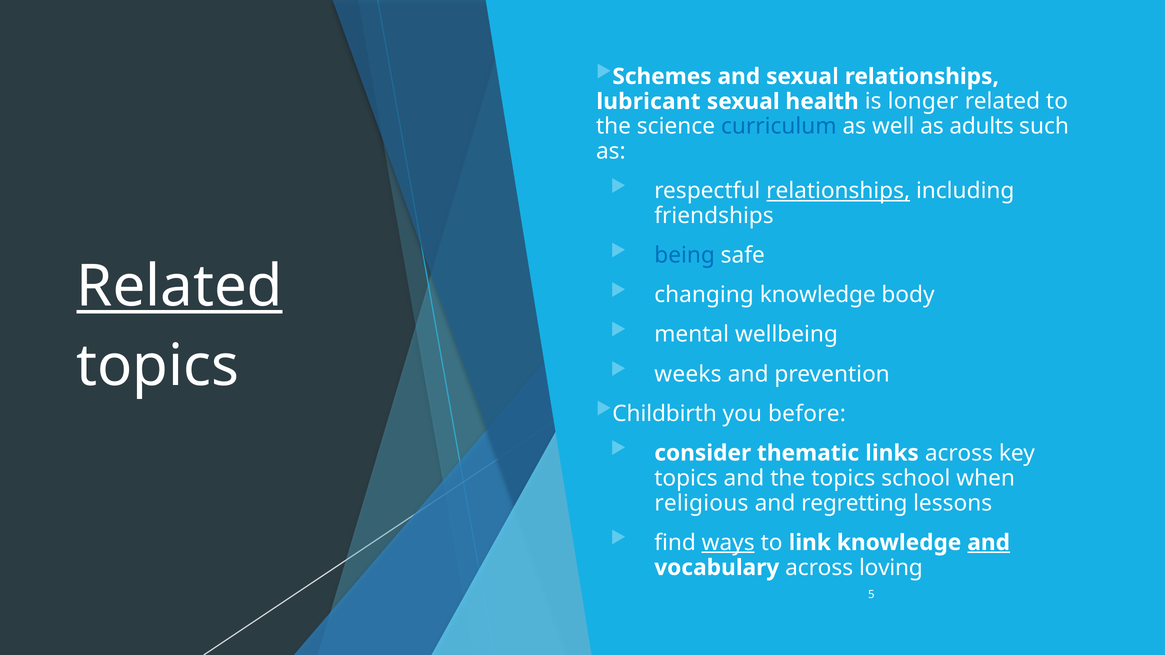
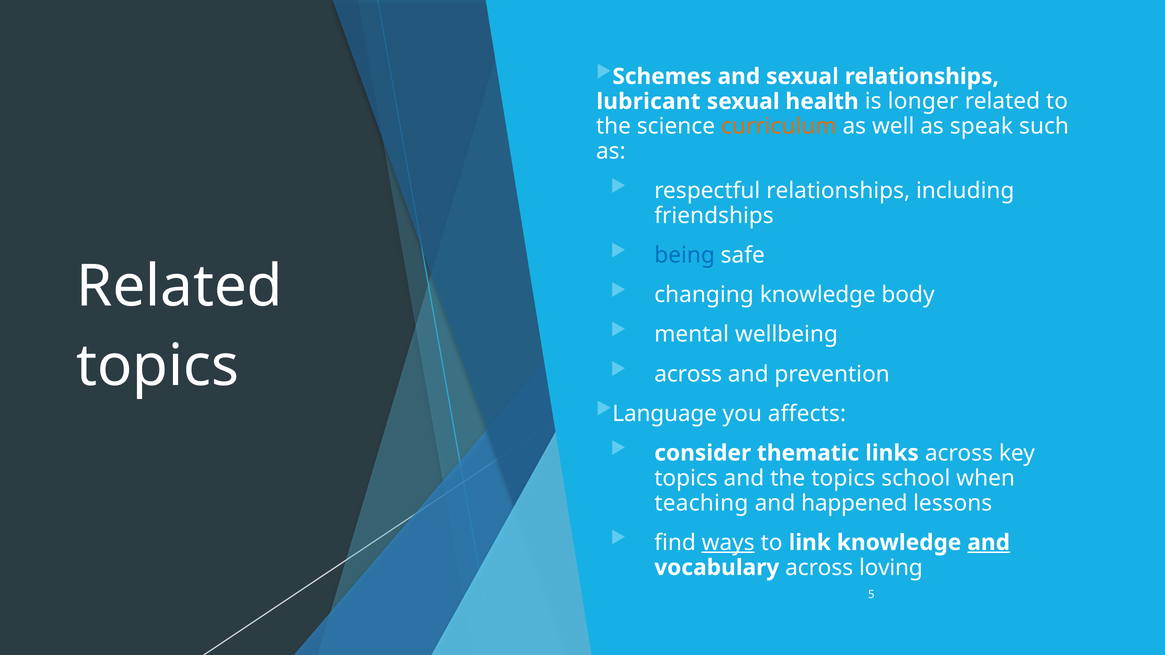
curriculum colour: blue -> orange
adults: adults -> speak
relationships at (838, 191) underline: present -> none
Related at (180, 287) underline: present -> none
weeks at (688, 374): weeks -> across
Childbirth: Childbirth -> Language
before: before -> affects
religious: religious -> teaching
regretting: regretting -> happened
